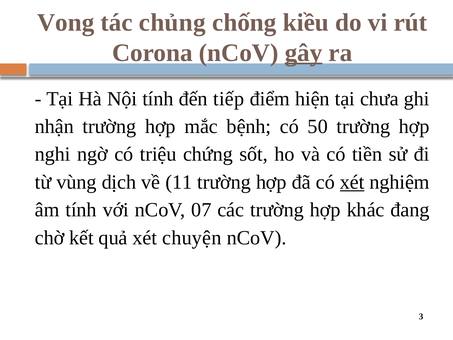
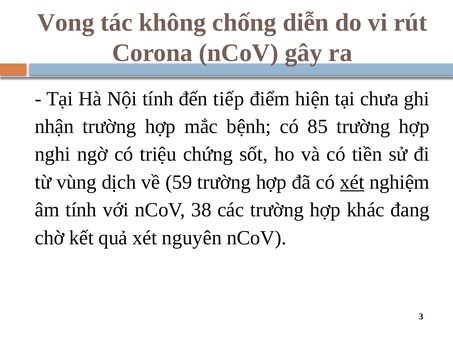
chủng: chủng -> không
kiều: kiều -> diễn
gây underline: present -> none
50: 50 -> 85
11: 11 -> 59
07: 07 -> 38
chuyện: chuyện -> nguyên
